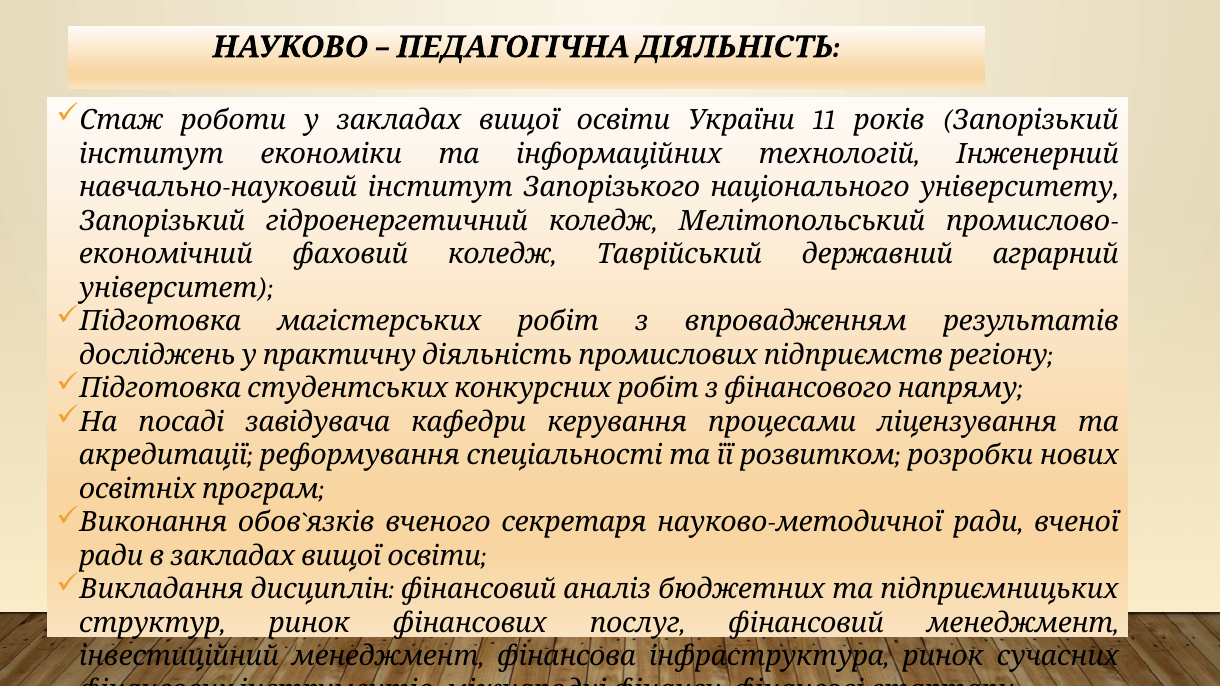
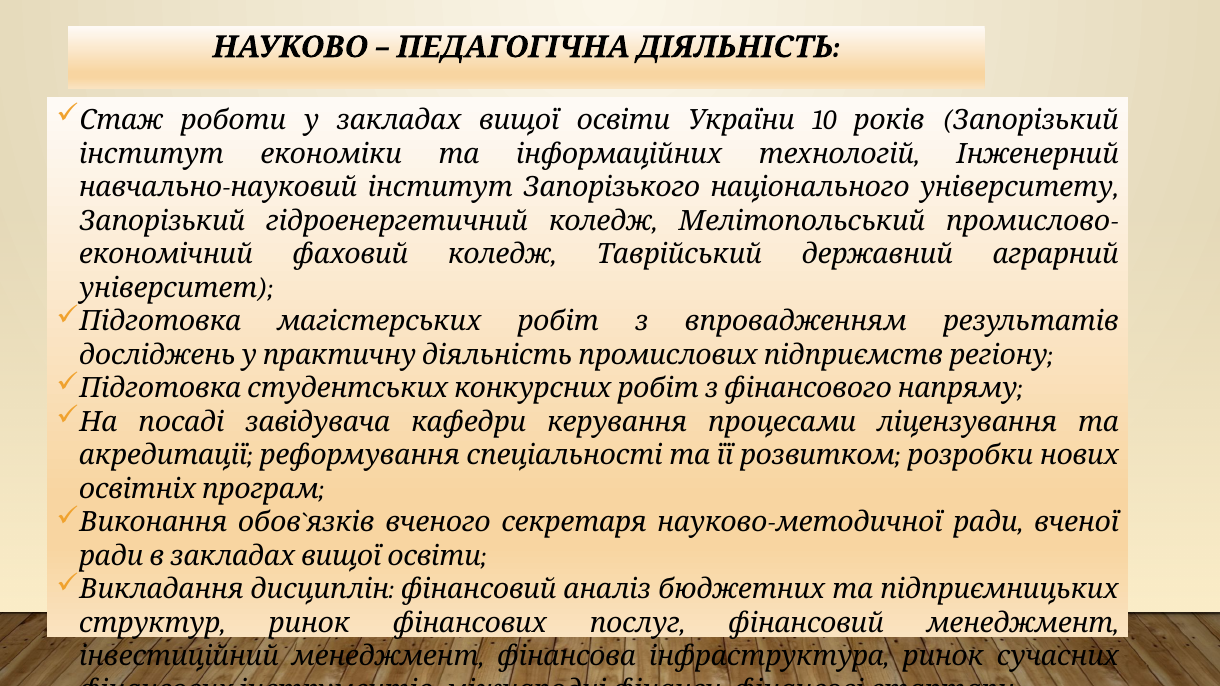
11: 11 -> 10
